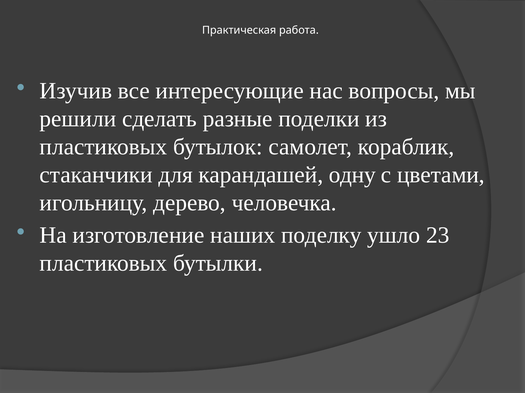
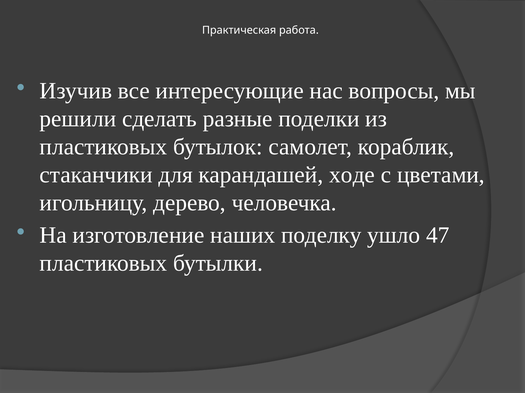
одну: одну -> ходе
23: 23 -> 47
